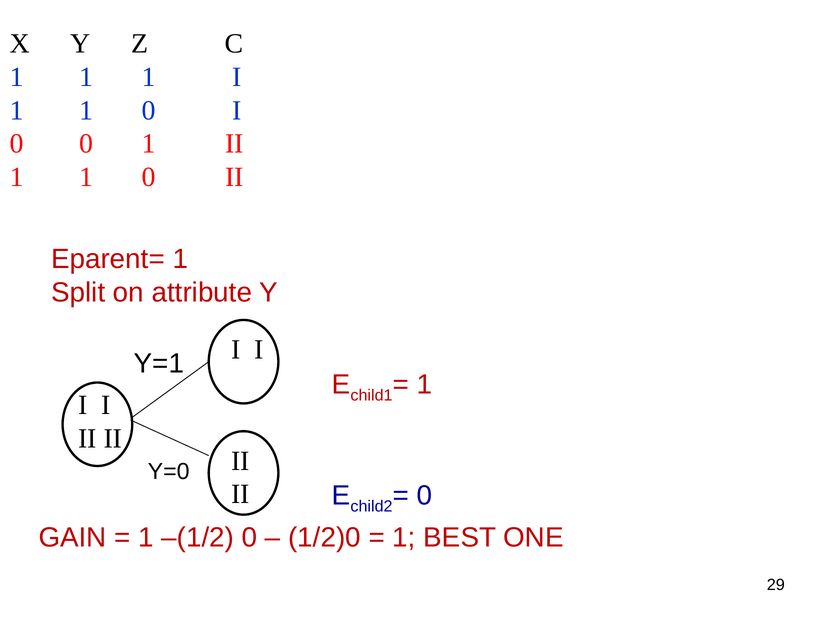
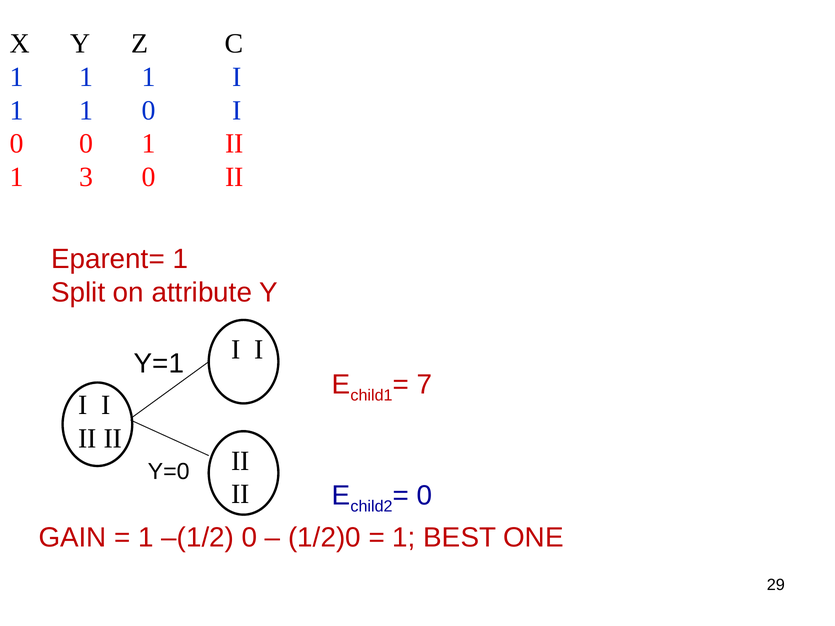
1 at (86, 177): 1 -> 3
1 at (424, 385): 1 -> 7
